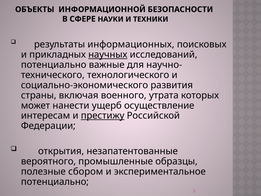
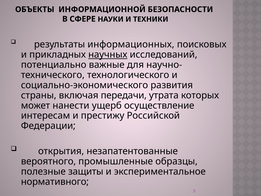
военного: военного -> передачи
престижу underline: present -> none
сбором: сбором -> защиты
потенциально at (55, 182): потенциально -> нормативного
